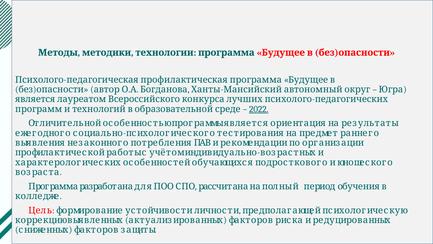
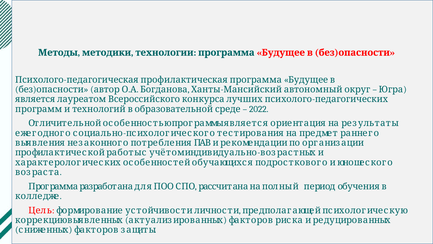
2022 underline: present -> none
